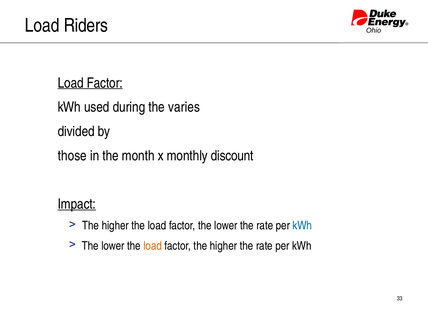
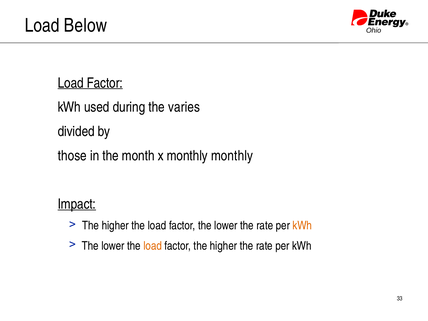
Riders: Riders -> Below
monthly discount: discount -> monthly
kWh at (302, 226) colour: blue -> orange
